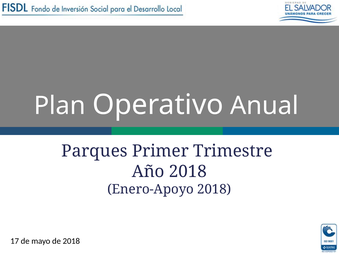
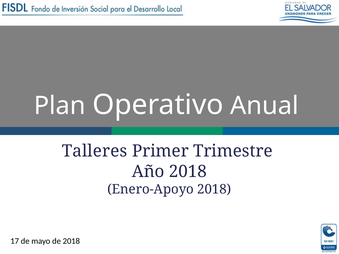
Parques: Parques -> Talleres
